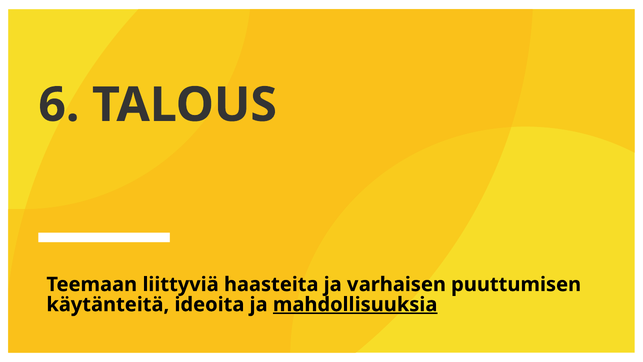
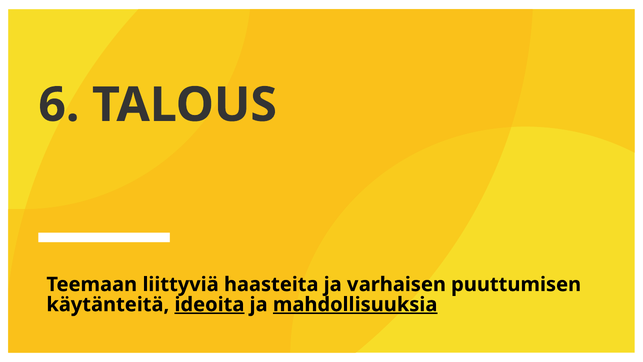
ideoita underline: none -> present
